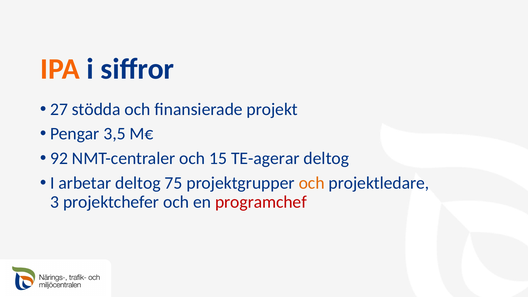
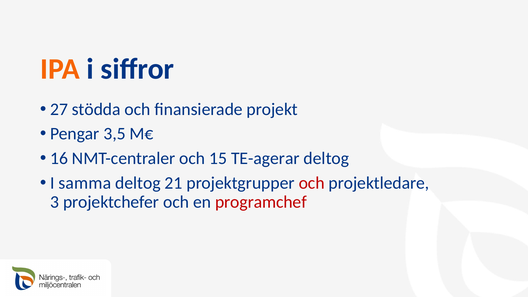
92: 92 -> 16
arbetar: arbetar -> samma
75: 75 -> 21
och at (312, 183) colour: orange -> red
